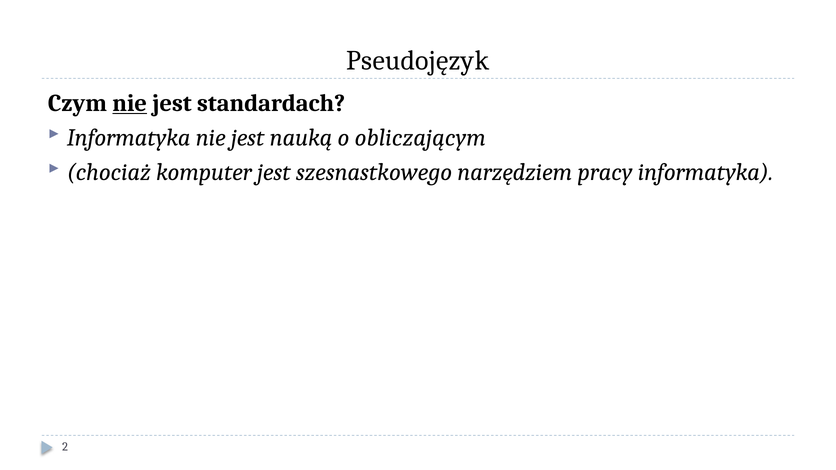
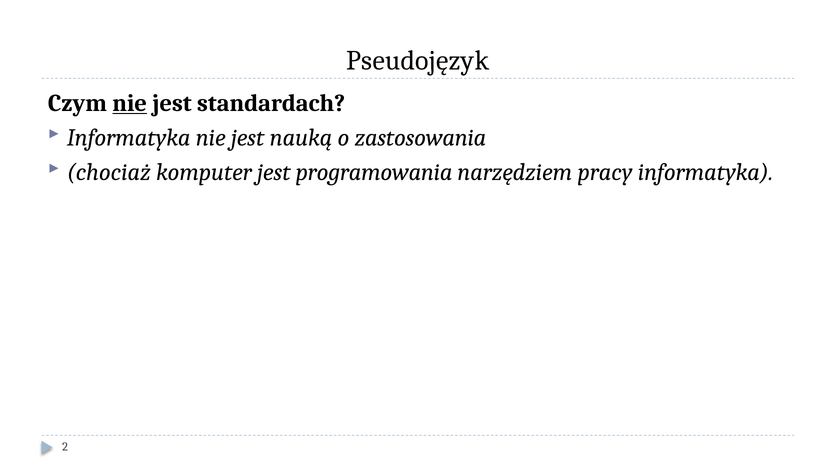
obliczającym: obliczającym -> zastosowania
szesnastkowego: szesnastkowego -> programowania
